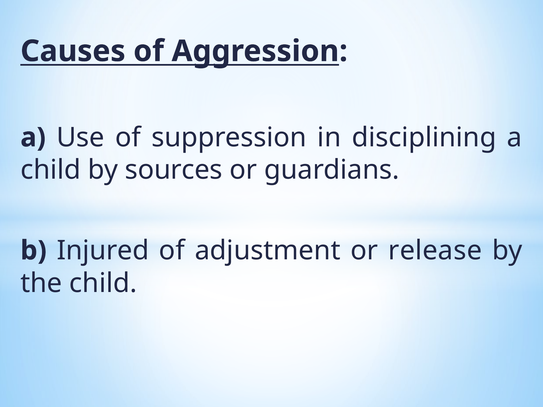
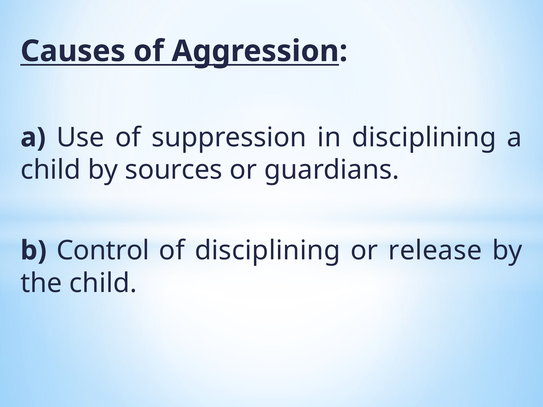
Injured: Injured -> Control
of adjustment: adjustment -> disciplining
